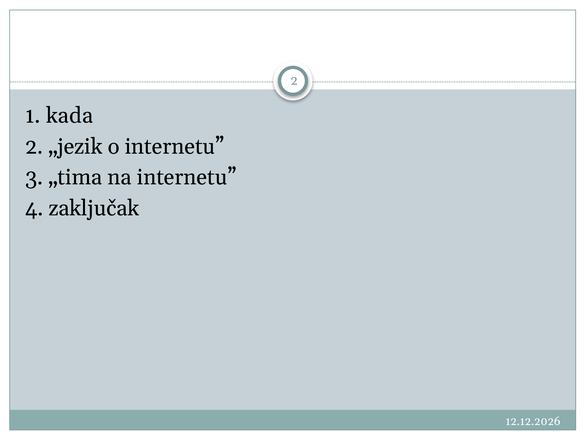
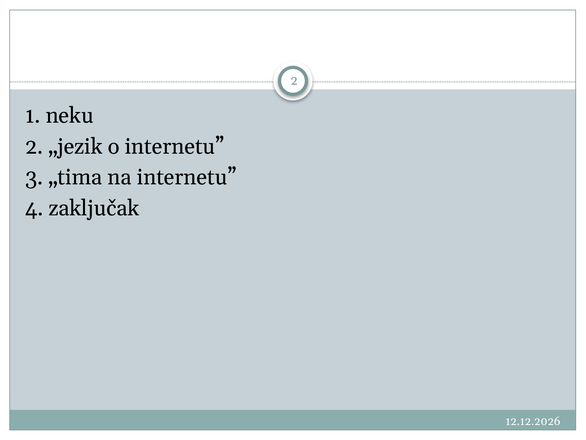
kada: kada -> neku
